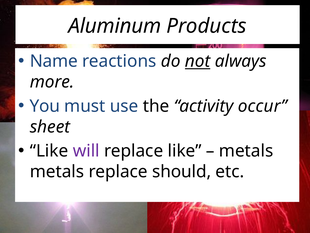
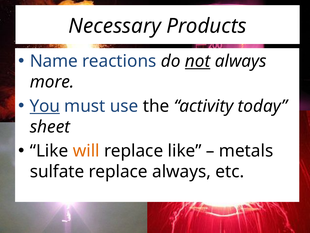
Aluminum: Aluminum -> Necessary
You underline: none -> present
occur: occur -> today
will colour: purple -> orange
metals at (57, 171): metals -> sulfate
replace should: should -> always
